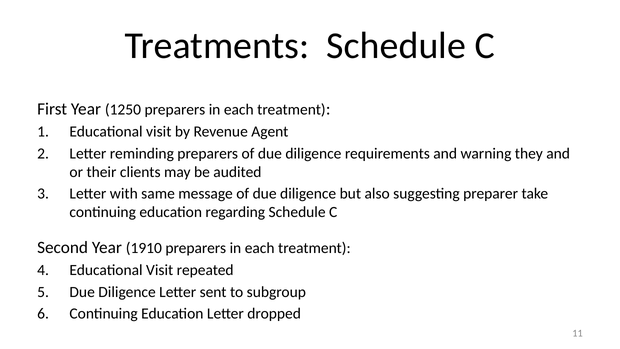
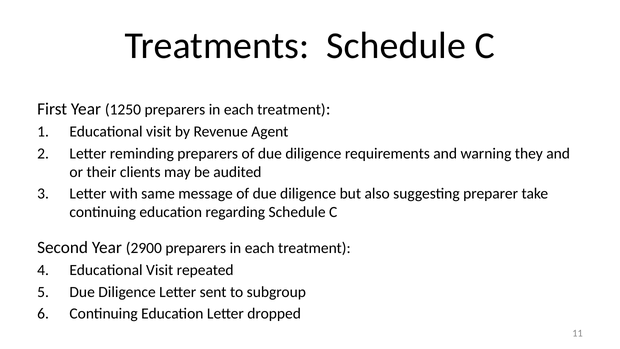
1910: 1910 -> 2900
